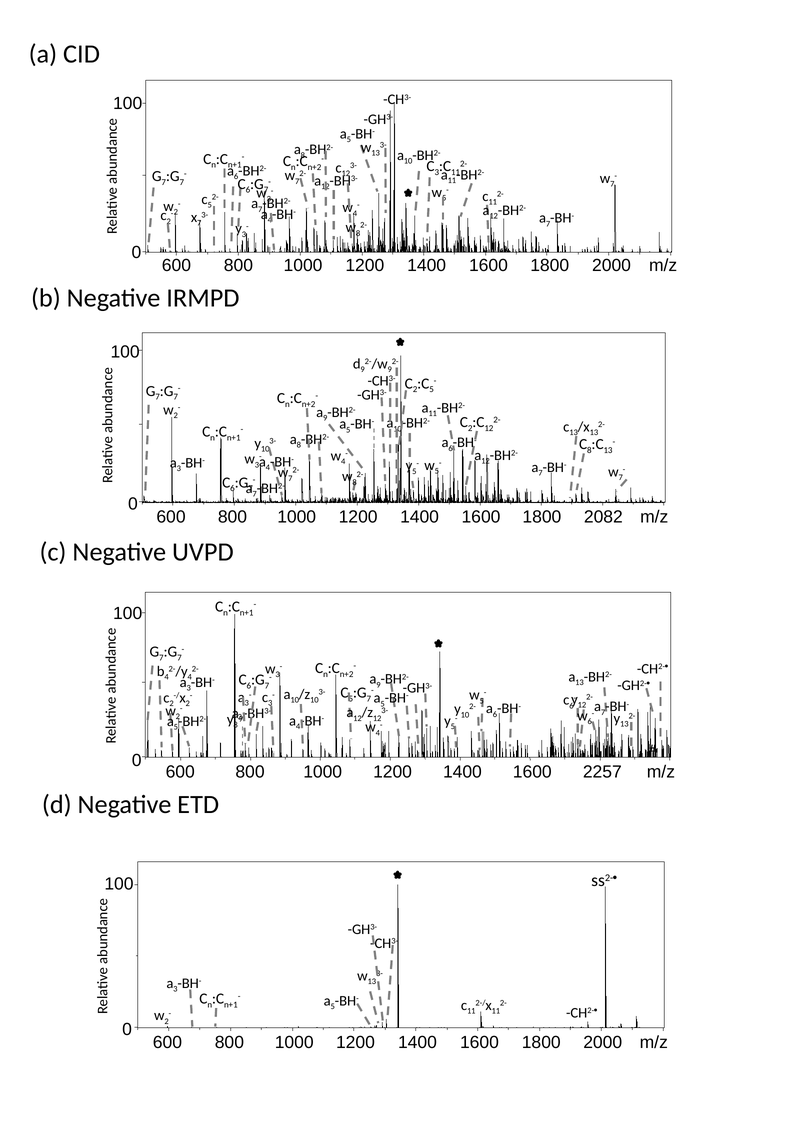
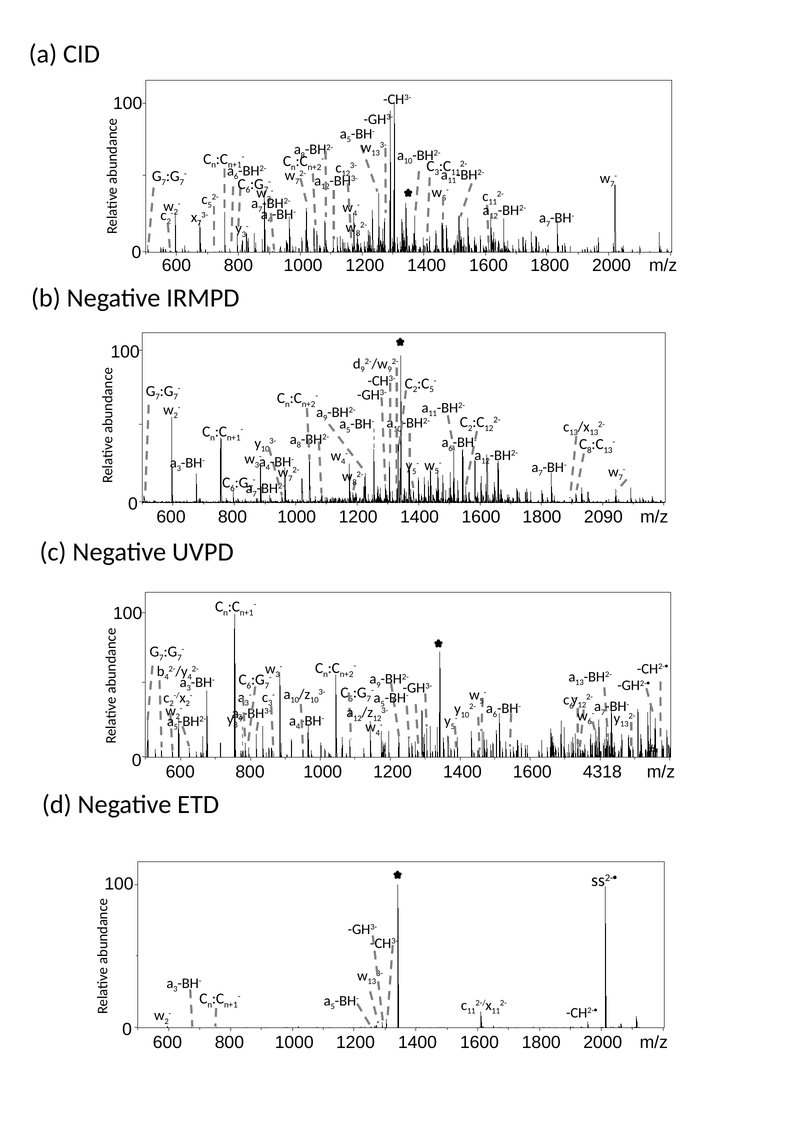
2082: 2082 -> 2090
2257: 2257 -> 4318
